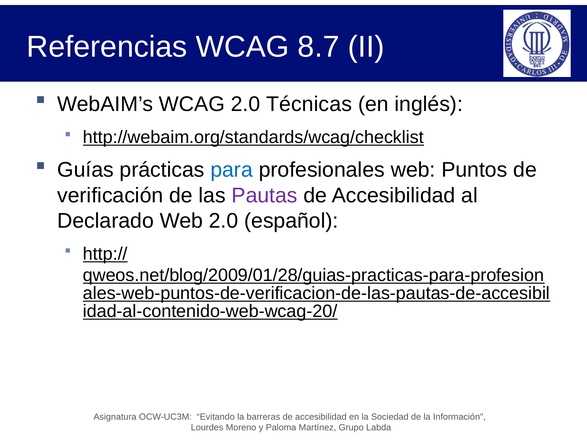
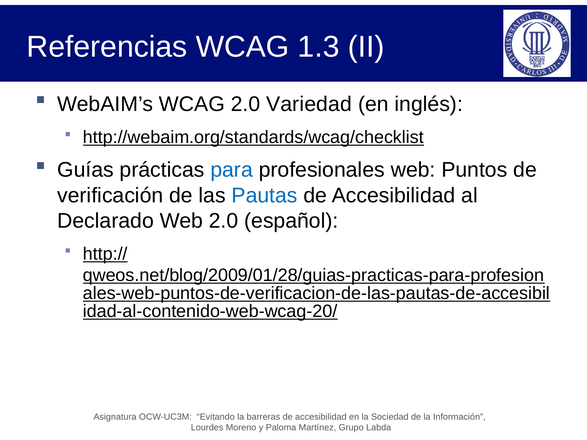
8.7: 8.7 -> 1.3
Técnicas: Técnicas -> Variedad
Pautas colour: purple -> blue
